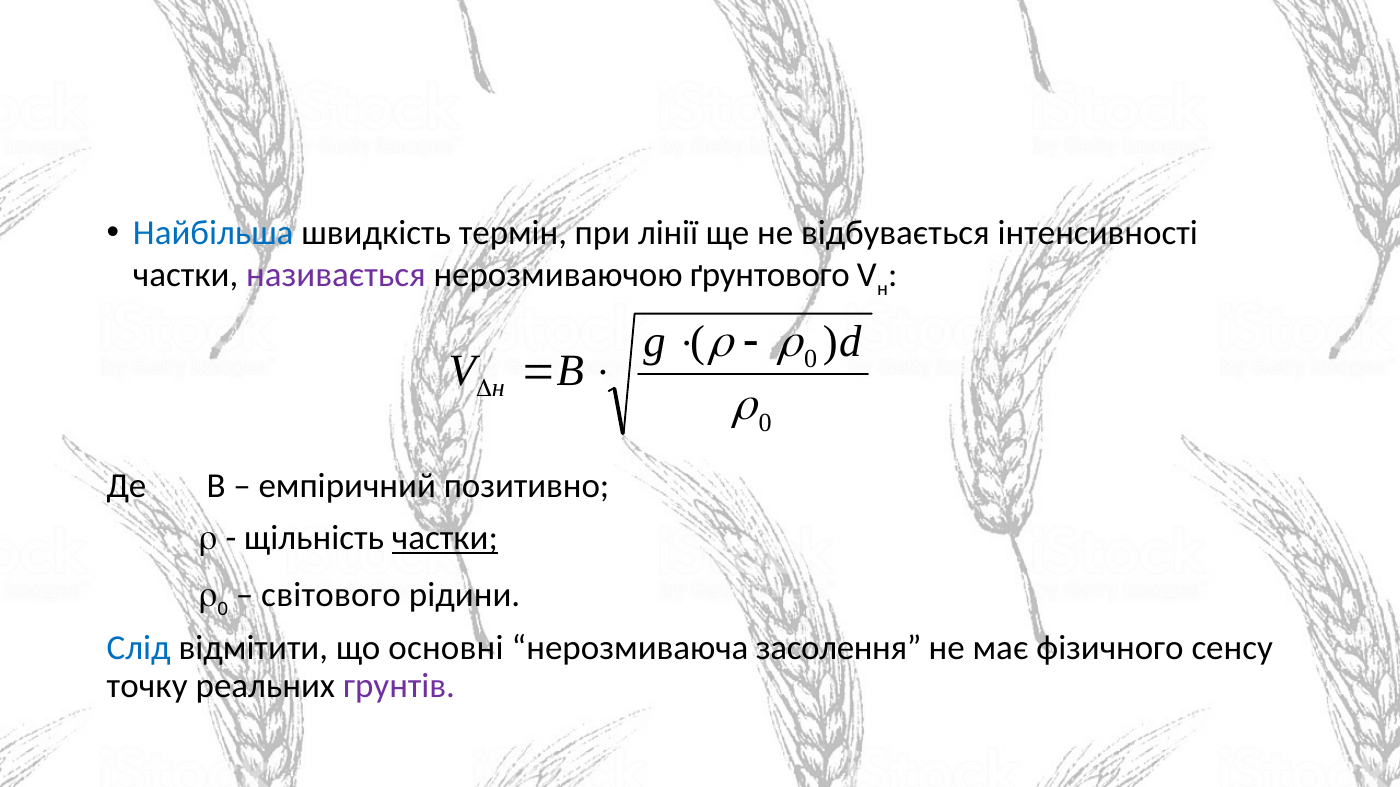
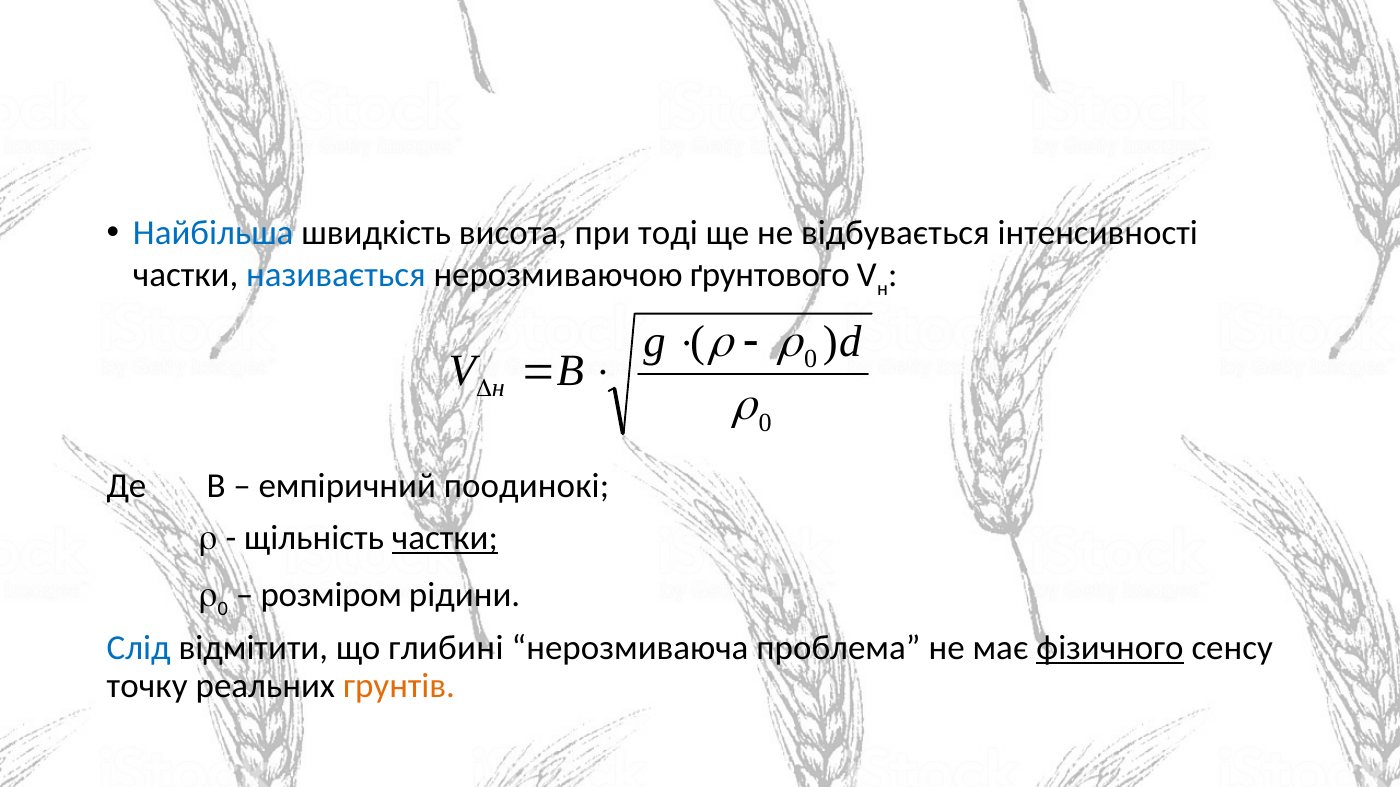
термін: термін -> висота
лінії: лінії -> тоді
називається colour: purple -> blue
позитивно: позитивно -> поодинокі
світового: світового -> розміром
основні: основні -> глибині
засолення: засолення -> проблема
фізичного underline: none -> present
грунтів colour: purple -> orange
